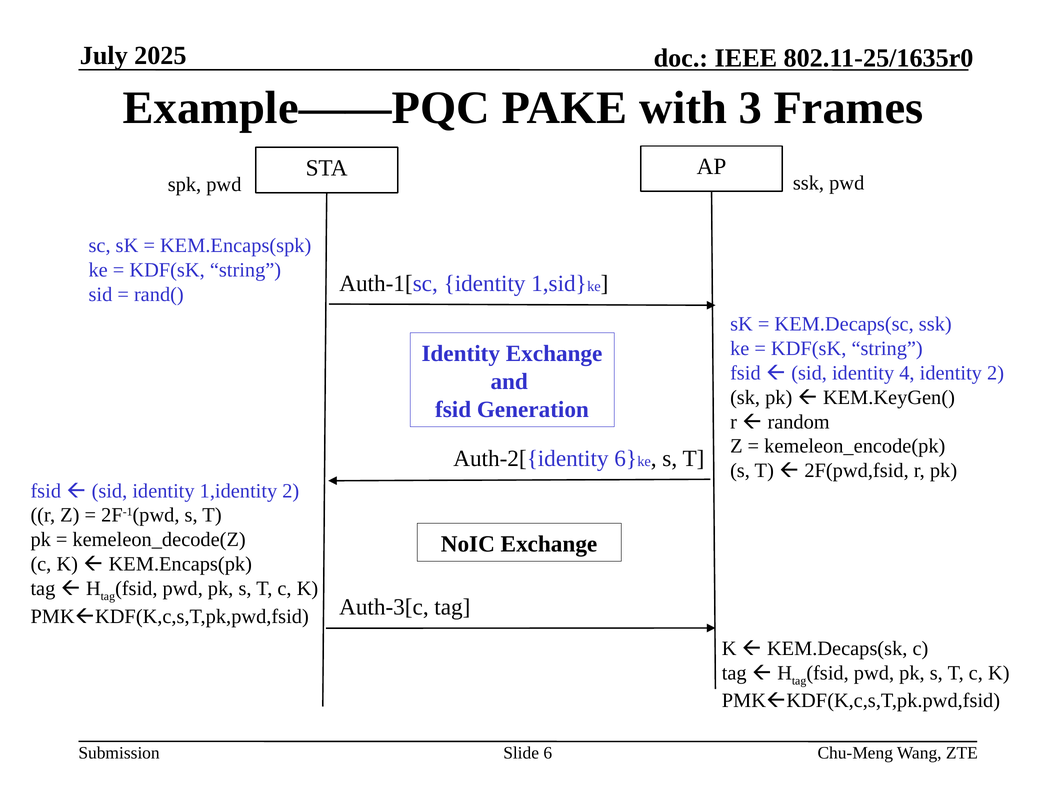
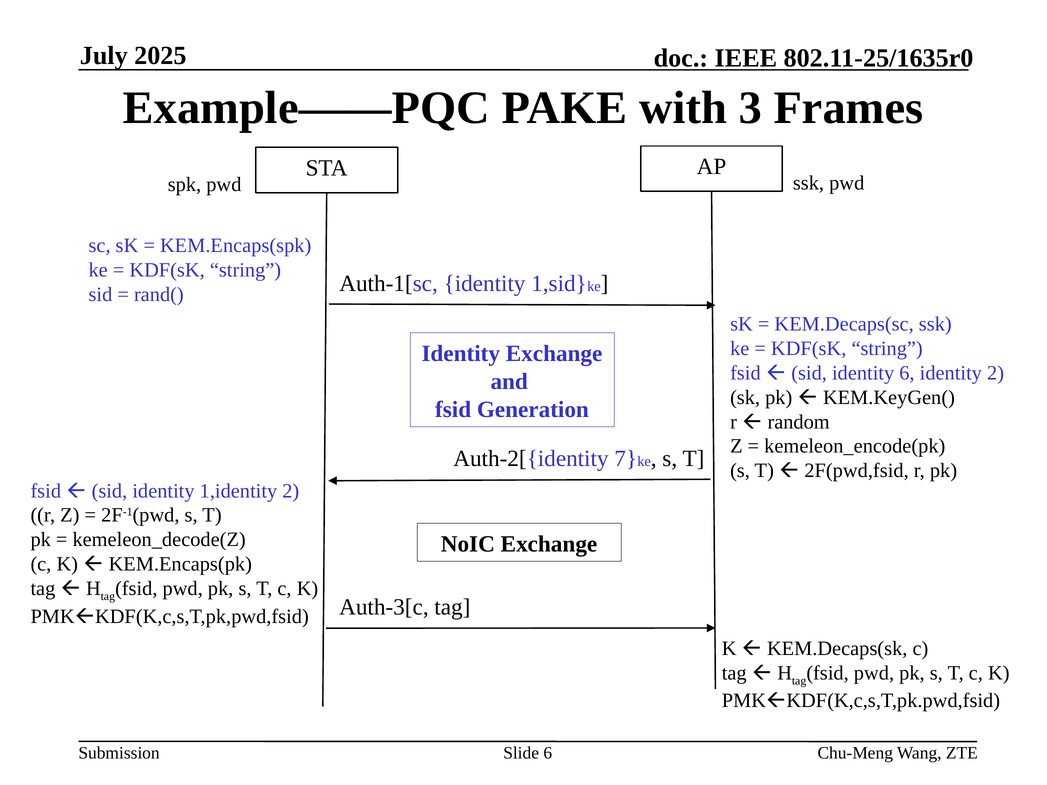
identity 4: 4 -> 6
Auth-2[{identity 6: 6 -> 7
